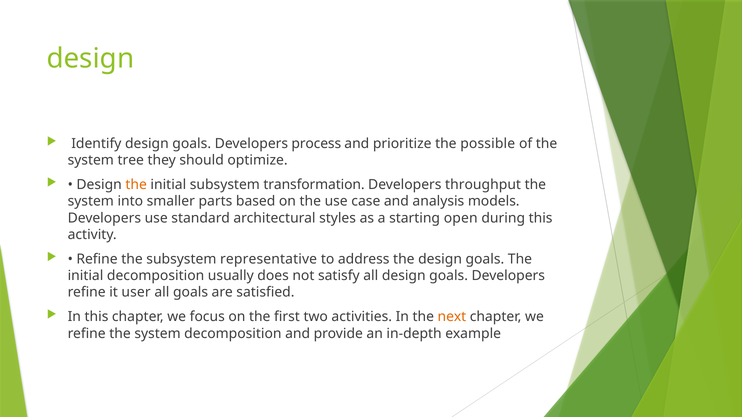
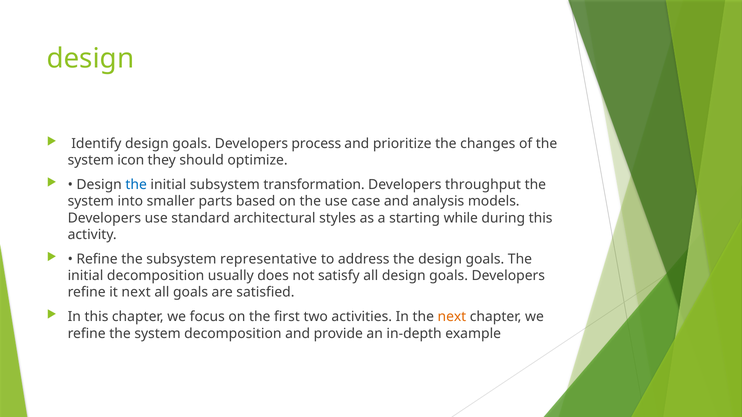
possible: possible -> changes
tree: tree -> icon
the at (136, 185) colour: orange -> blue
open: open -> while
it user: user -> next
